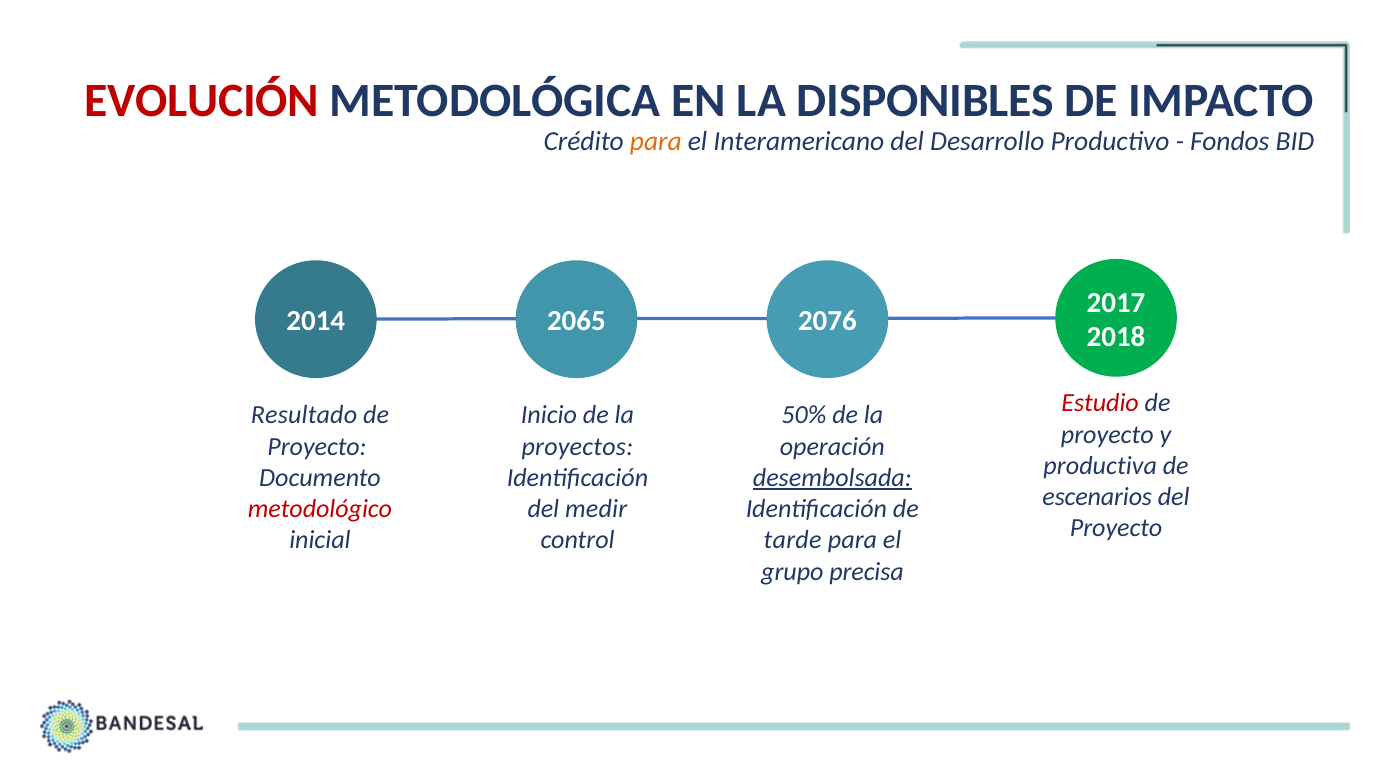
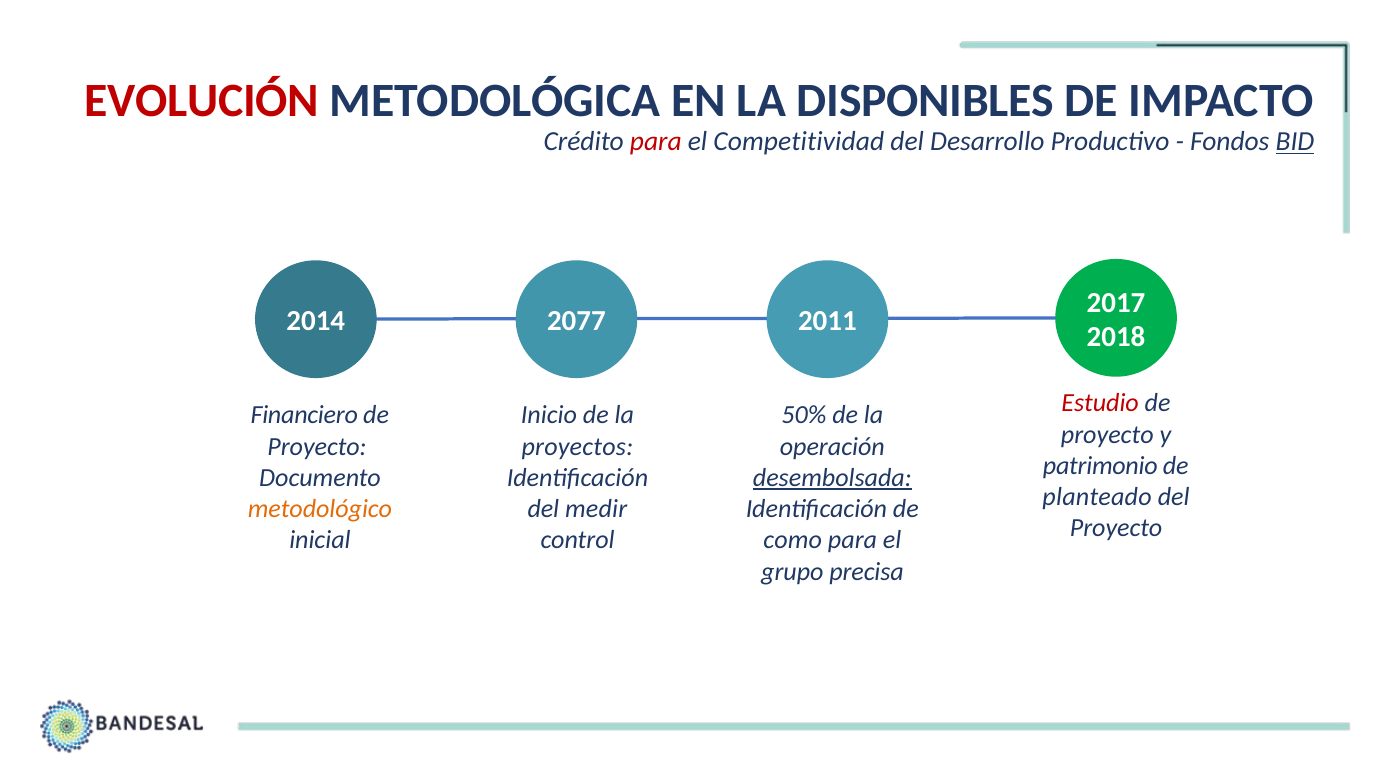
para at (656, 142) colour: orange -> red
Interamericano: Interamericano -> Competitividad
BID underline: none -> present
2065: 2065 -> 2077
2076: 2076 -> 2011
Resultado: Resultado -> Financiero
productiva: productiva -> patrimonio
escenarios: escenarios -> planteado
metodológico colour: red -> orange
tarde: tarde -> como
